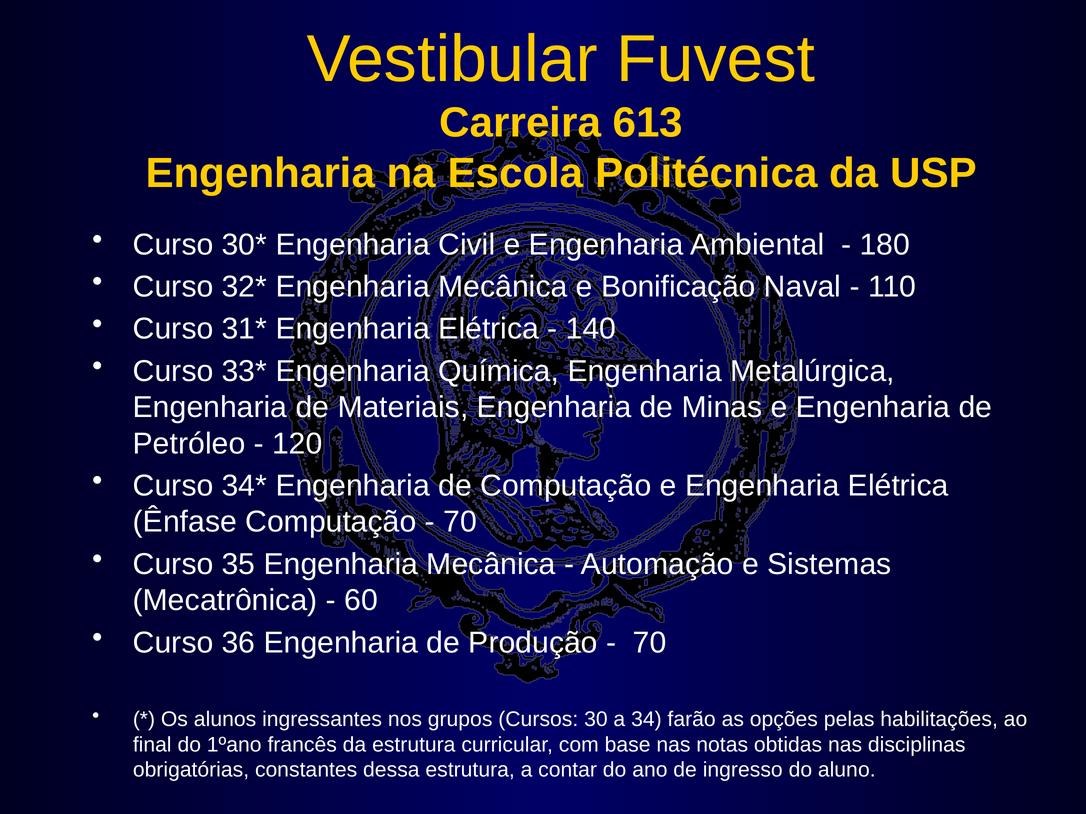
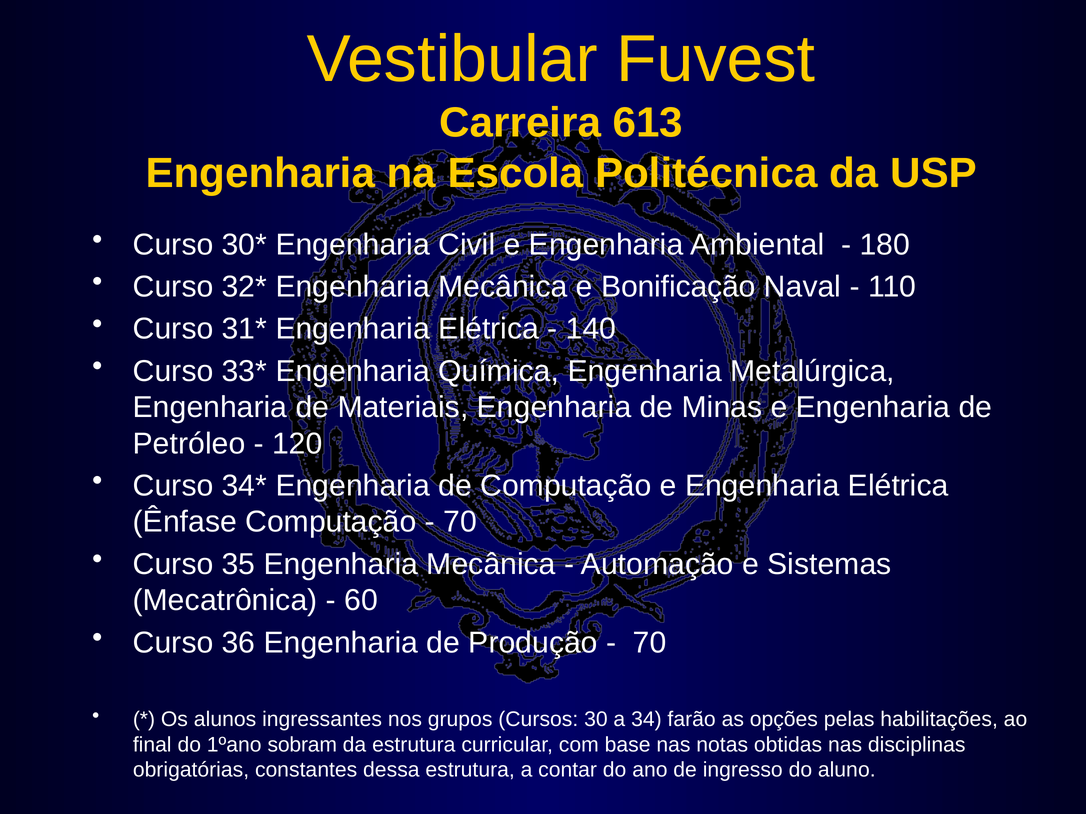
francês: francês -> sobram
